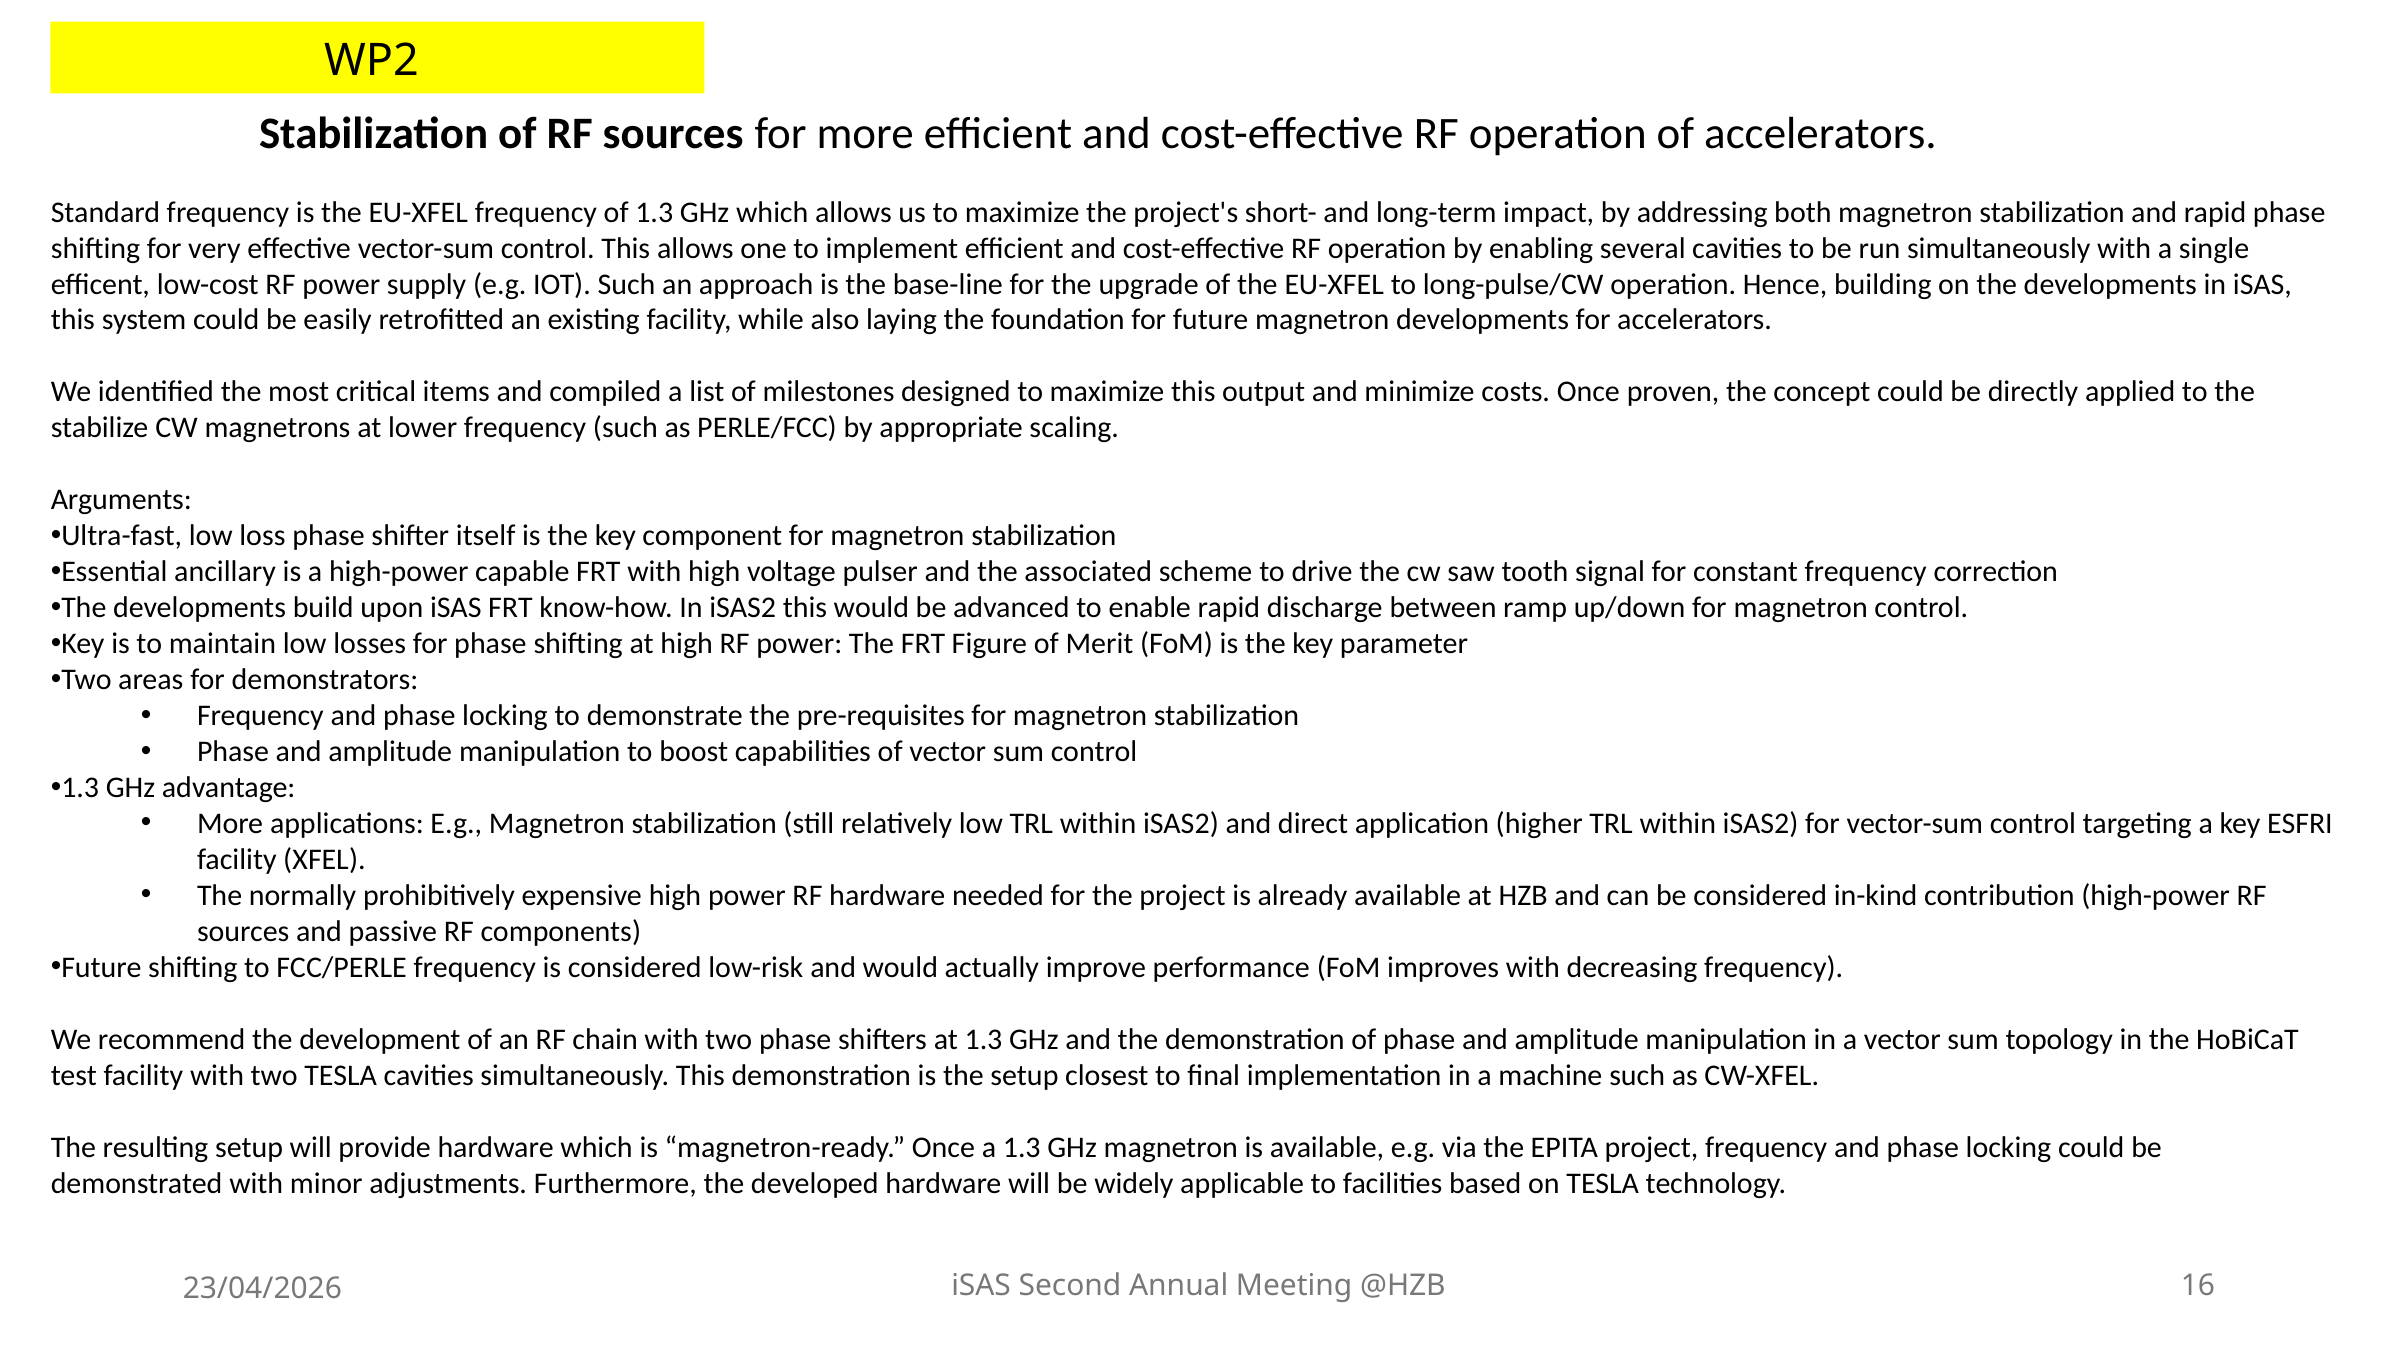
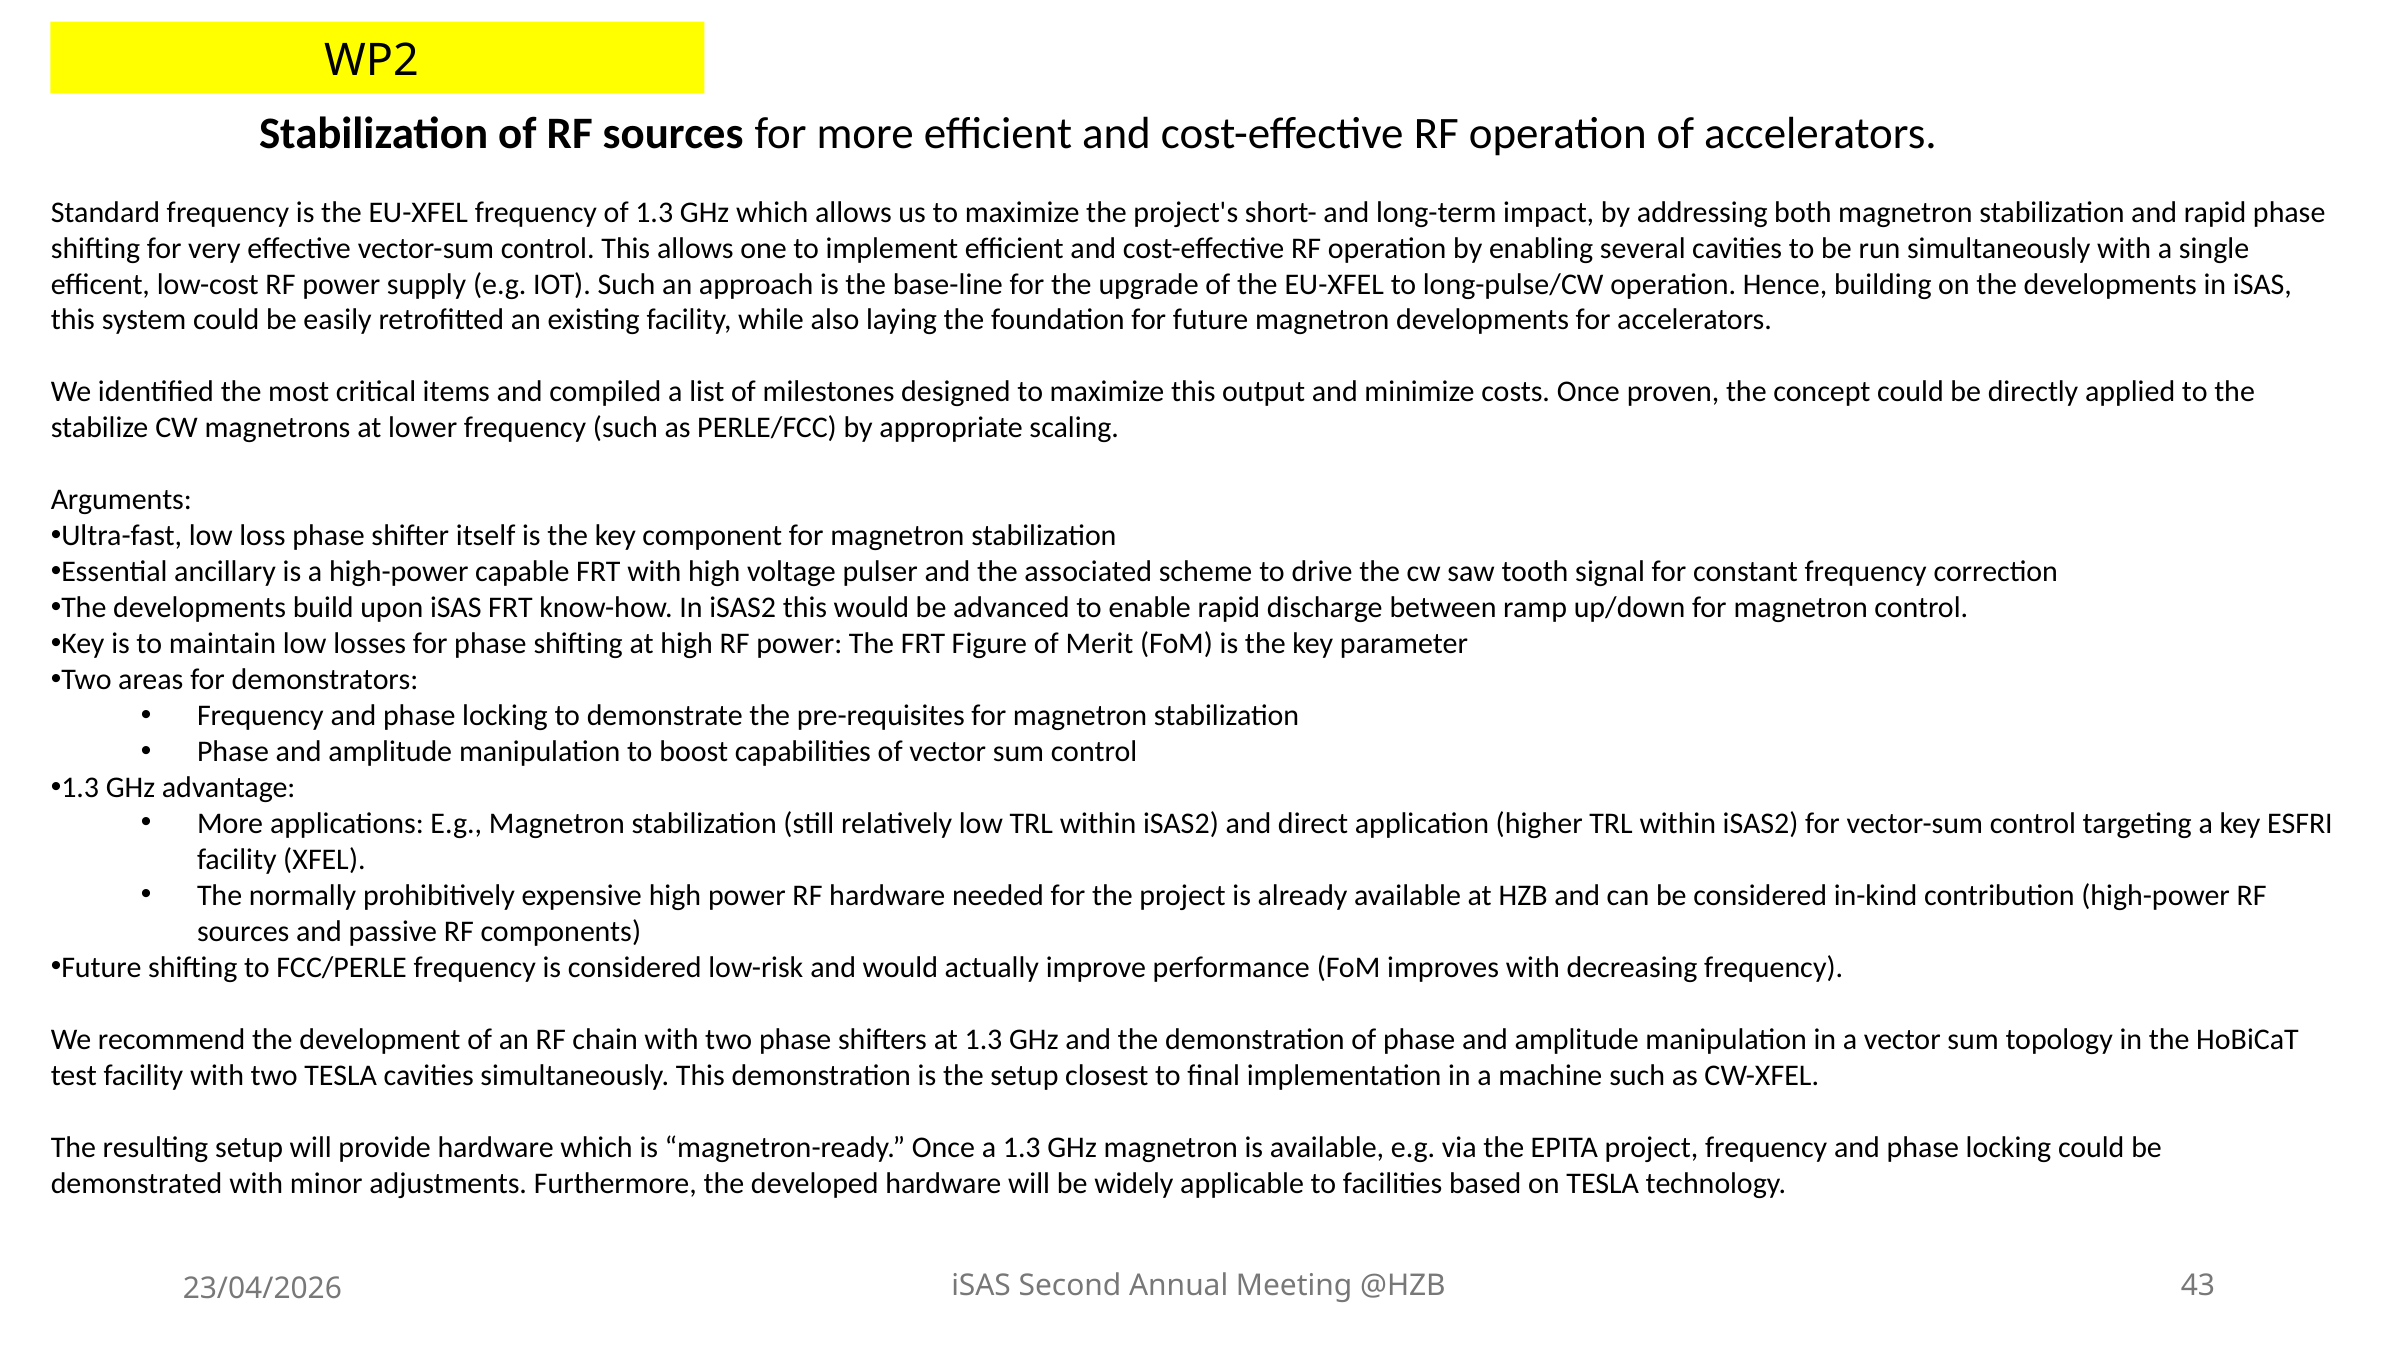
16: 16 -> 43
